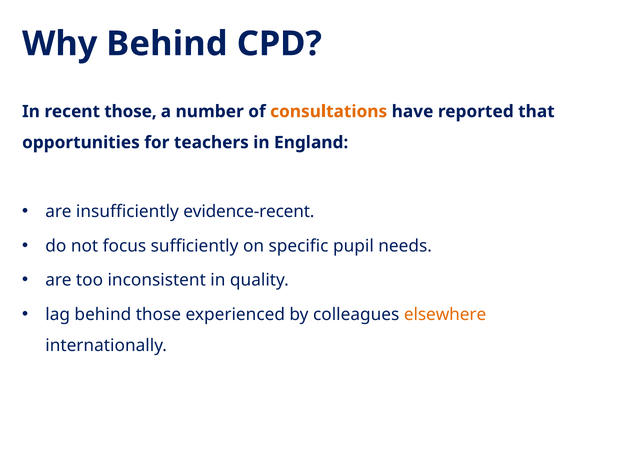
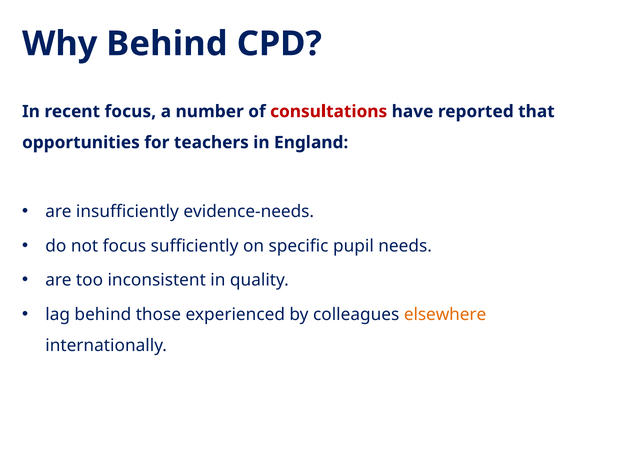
recent those: those -> focus
consultations colour: orange -> red
evidence-recent: evidence-recent -> evidence-needs
